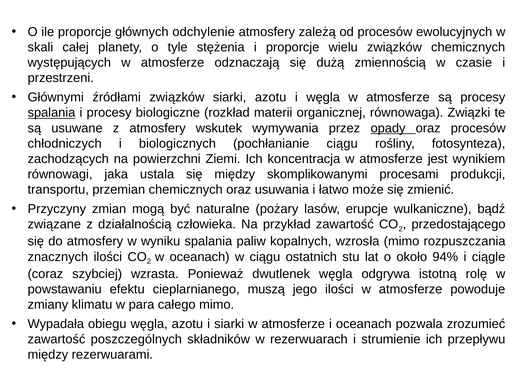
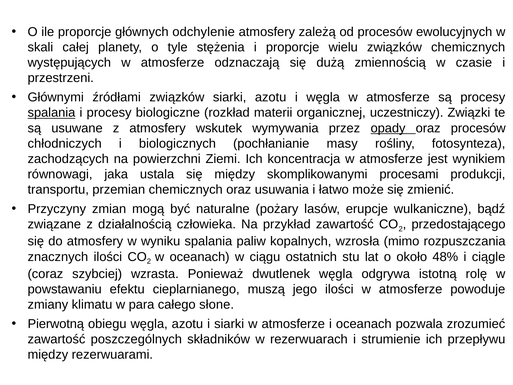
równowaga: równowaga -> uczestniczy
pochłanianie ciągu: ciągu -> masy
94%: 94% -> 48%
całego mimo: mimo -> słone
Wypadała: Wypadała -> Pierwotną
